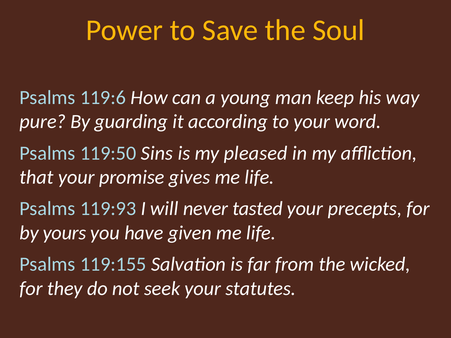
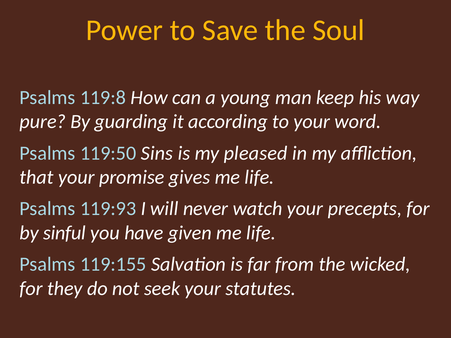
119:6: 119:6 -> 119:8
tasted: tasted -> watch
yours: yours -> sinful
